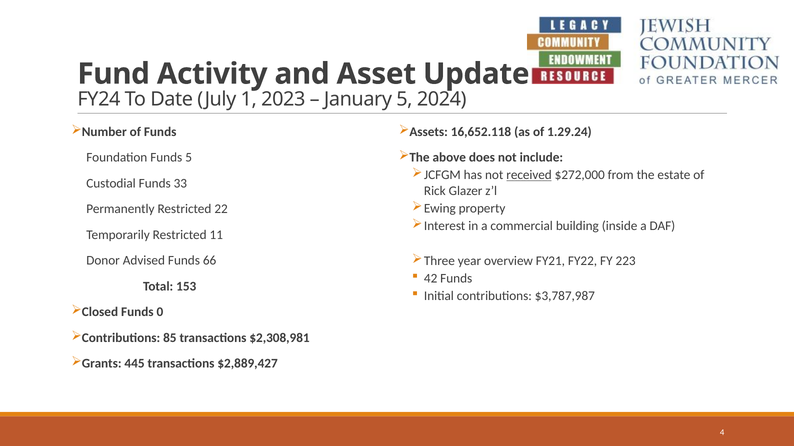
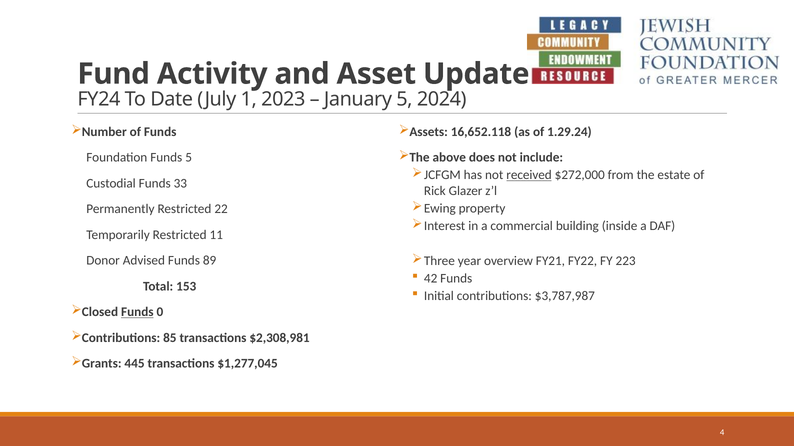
66: 66 -> 89
Funds at (137, 313) underline: none -> present
$2,889,427: $2,889,427 -> $1,277,045
